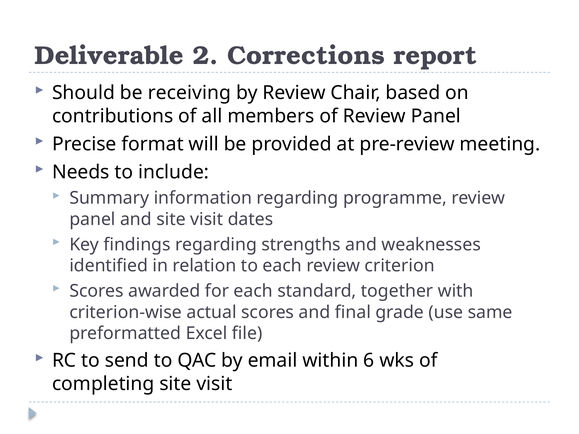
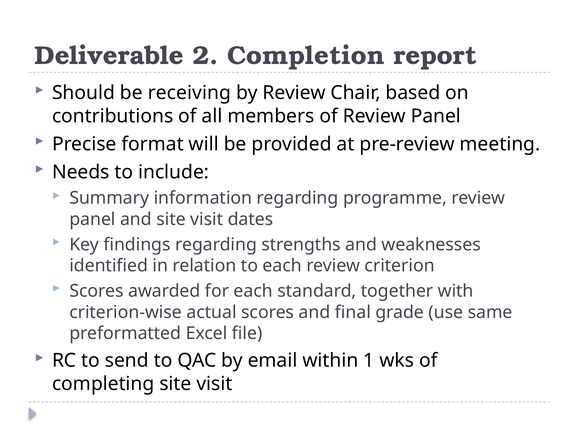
Corrections: Corrections -> Completion
6: 6 -> 1
